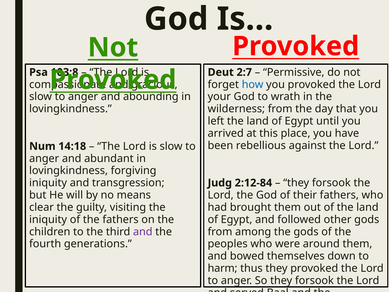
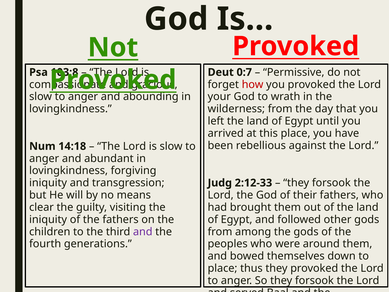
2:7: 2:7 -> 0:7
how colour: blue -> red
2:12-84: 2:12-84 -> 2:12-33
harm at (223, 268): harm -> place
